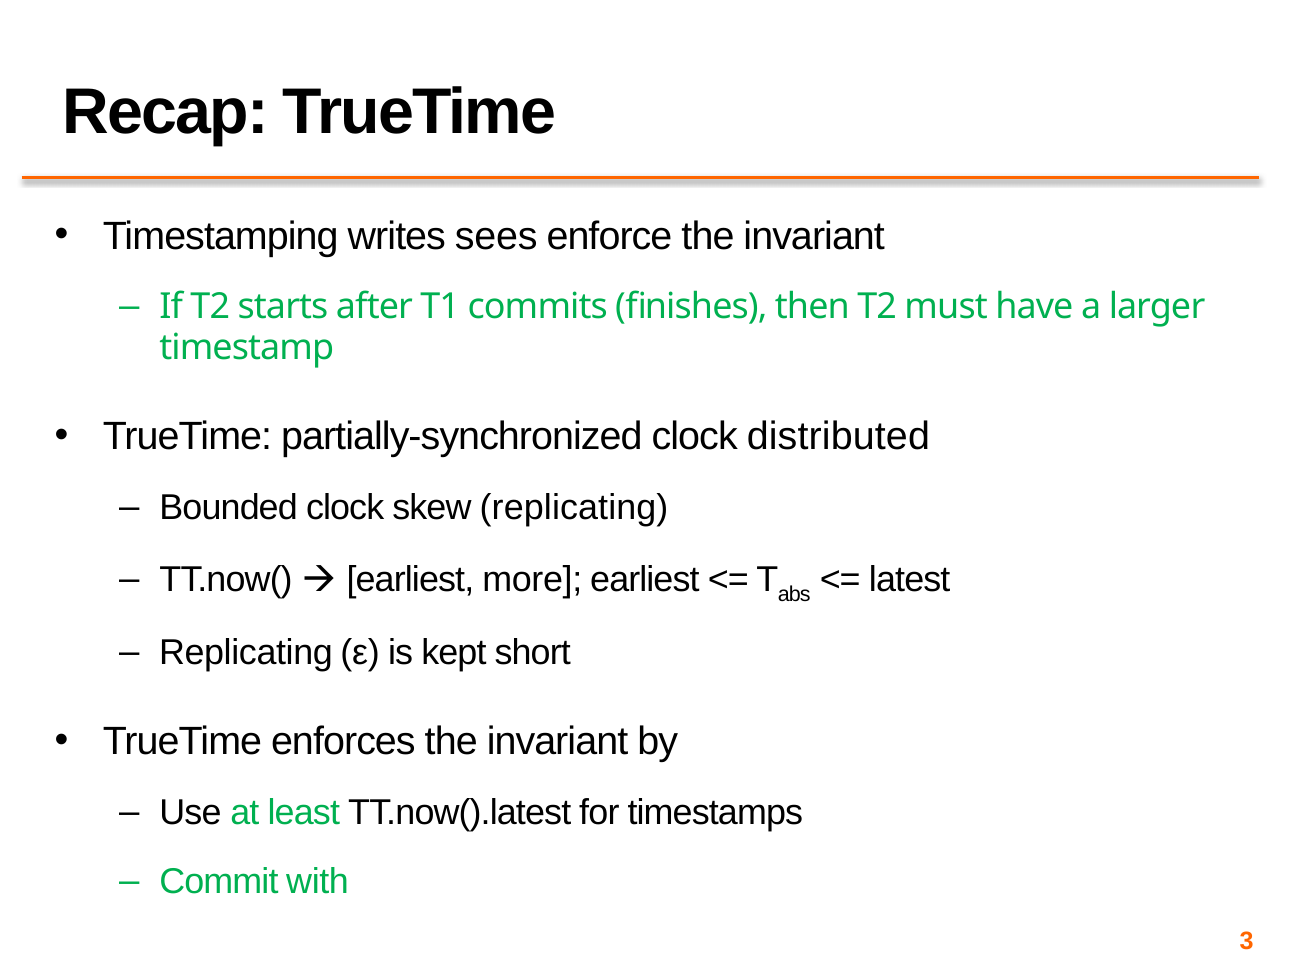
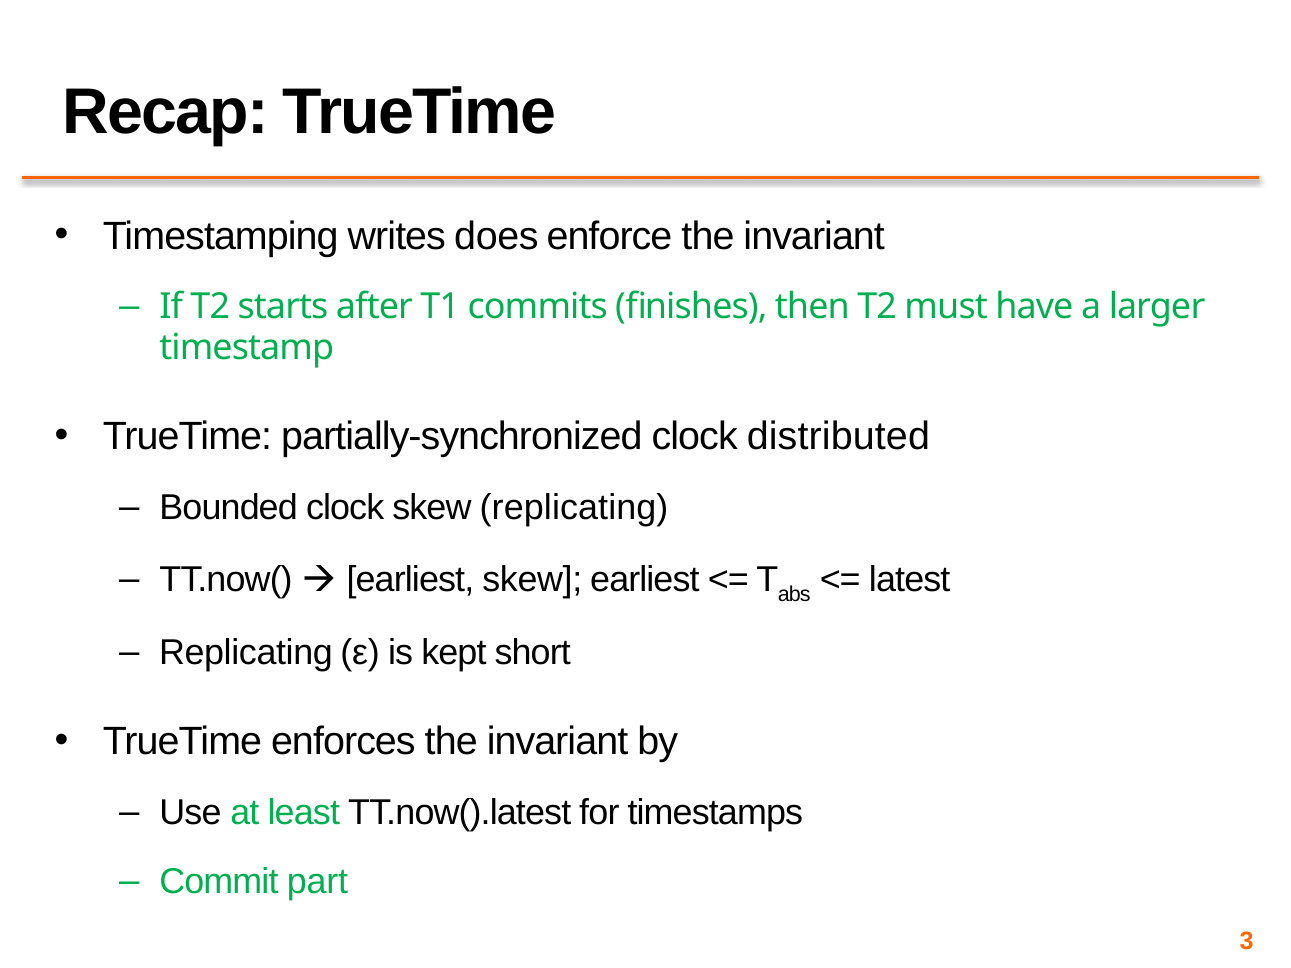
sees: sees -> does
earliest more: more -> skew
with: with -> part
